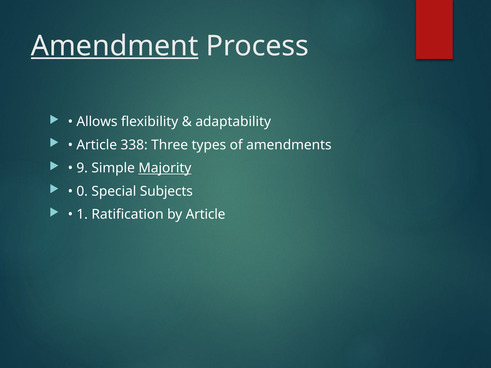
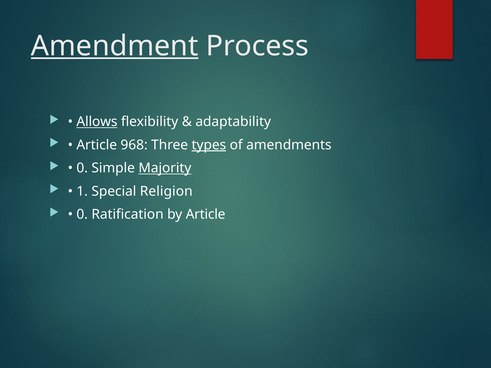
Allows underline: none -> present
338: 338 -> 968
types underline: none -> present
9 at (82, 168): 9 -> 0
0: 0 -> 1
Subjects: Subjects -> Religion
1 at (82, 215): 1 -> 0
